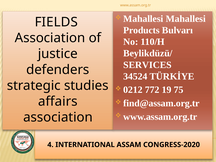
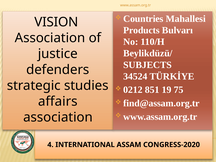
Mahallesi at (143, 19): Mahallesi -> Countries
FIELDS: FIELDS -> VISION
SERVICES: SERVICES -> SUBJECTS
772: 772 -> 851
